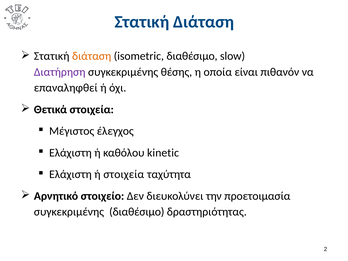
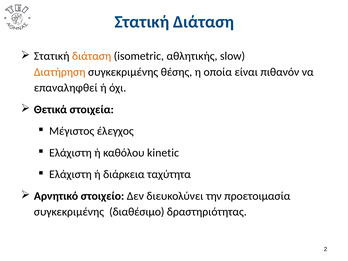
isometric διαθέσιμο: διαθέσιμο -> αθλητικής
Διατήρηση colour: purple -> orange
ή στοιχεία: στοιχεία -> διάρκεια
